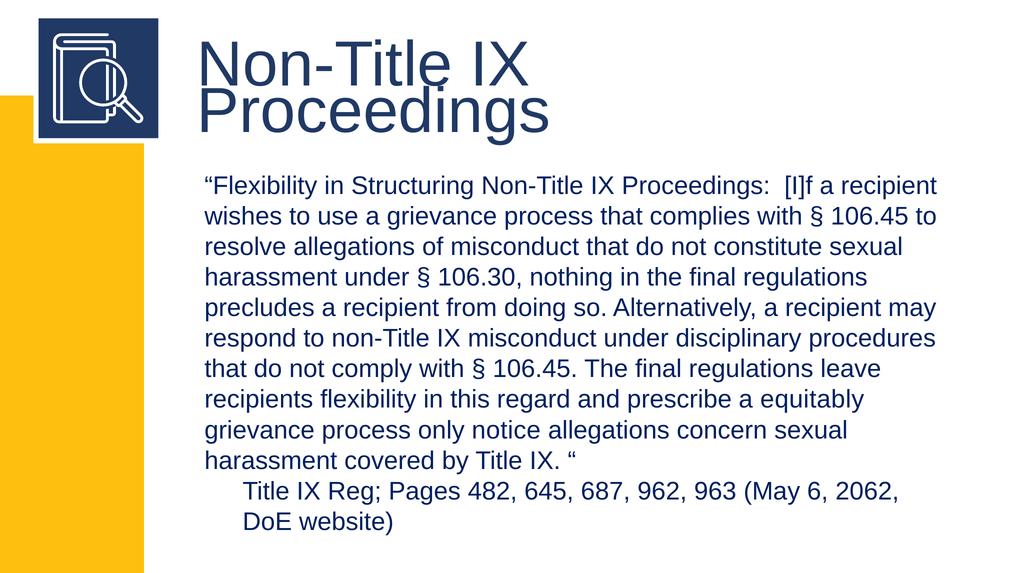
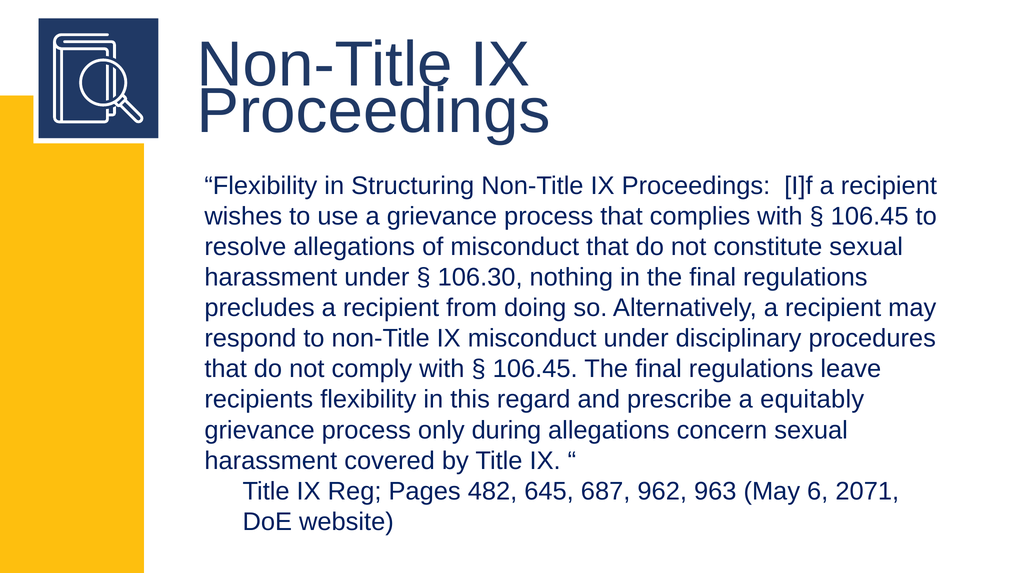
notice: notice -> during
2062: 2062 -> 2071
